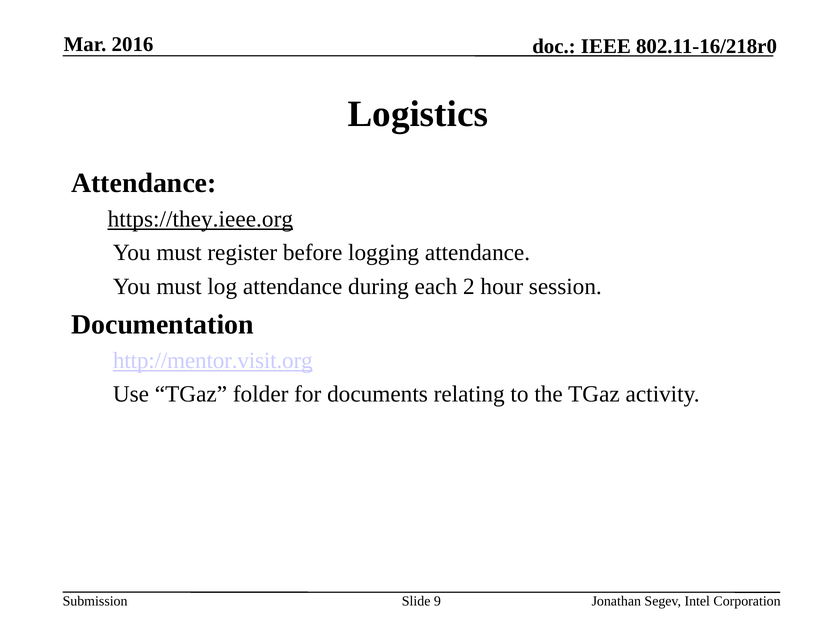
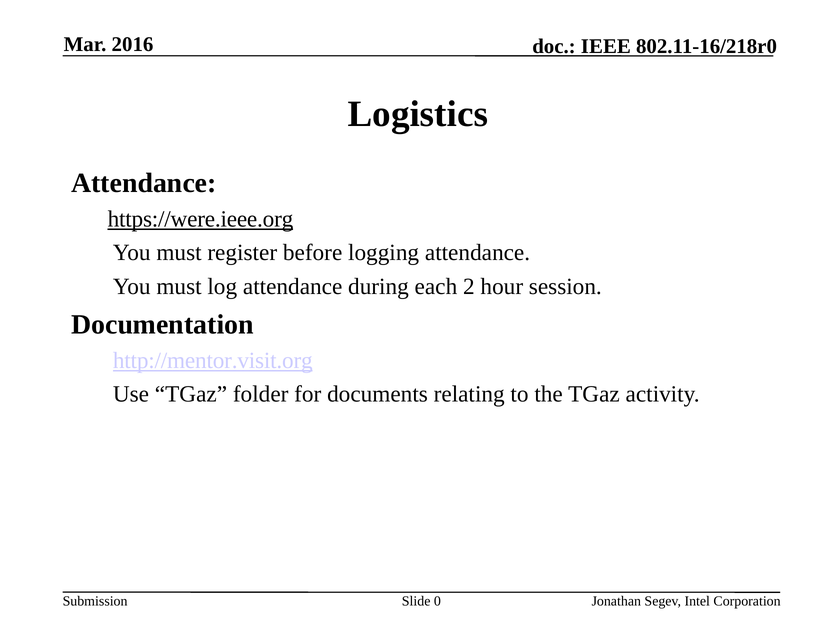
https://they.ieee.org: https://they.ieee.org -> https://were.ieee.org
9: 9 -> 0
